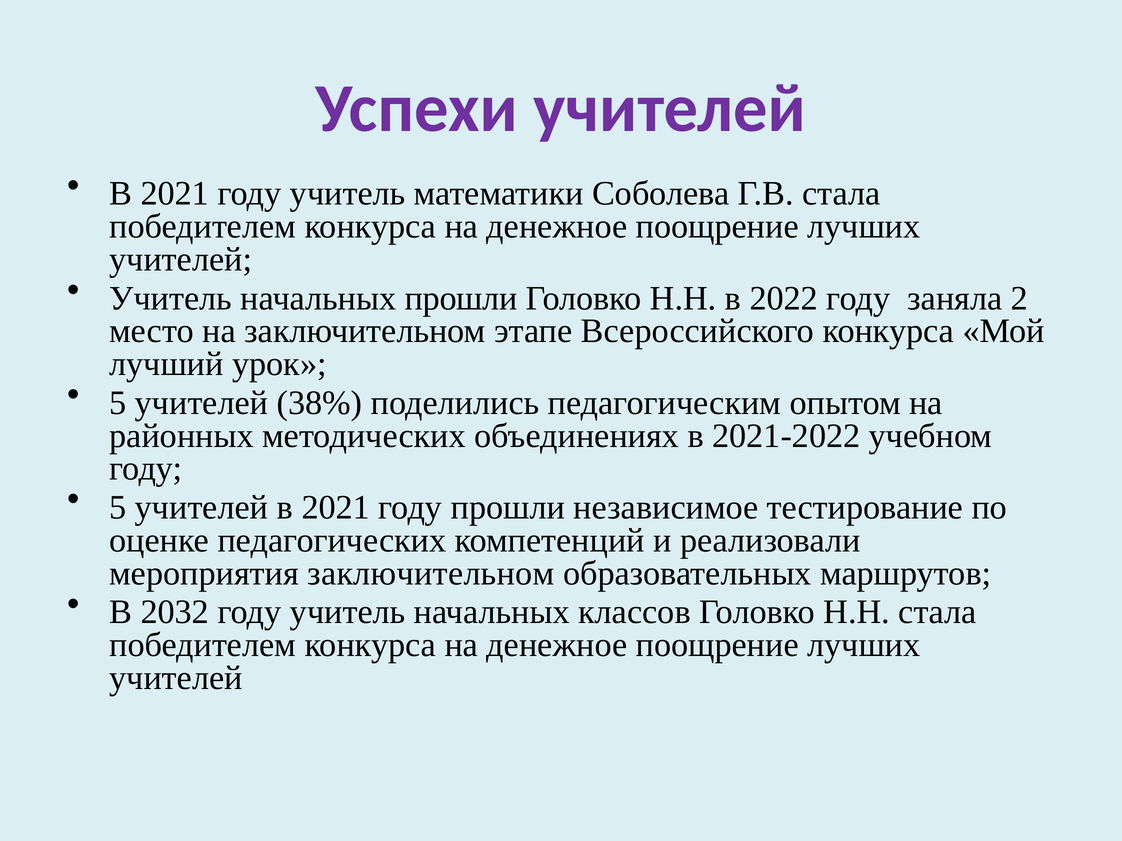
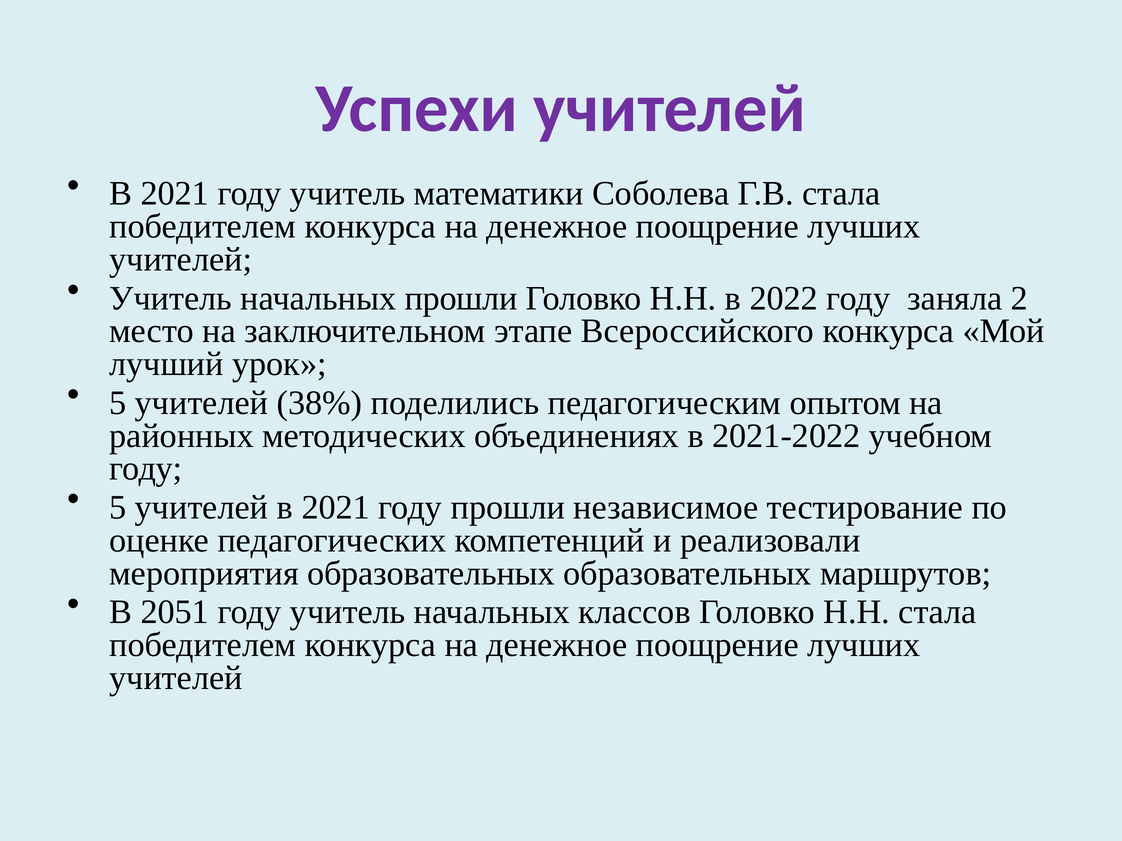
мероприятия заключительном: заключительном -> образовательных
2032: 2032 -> 2051
